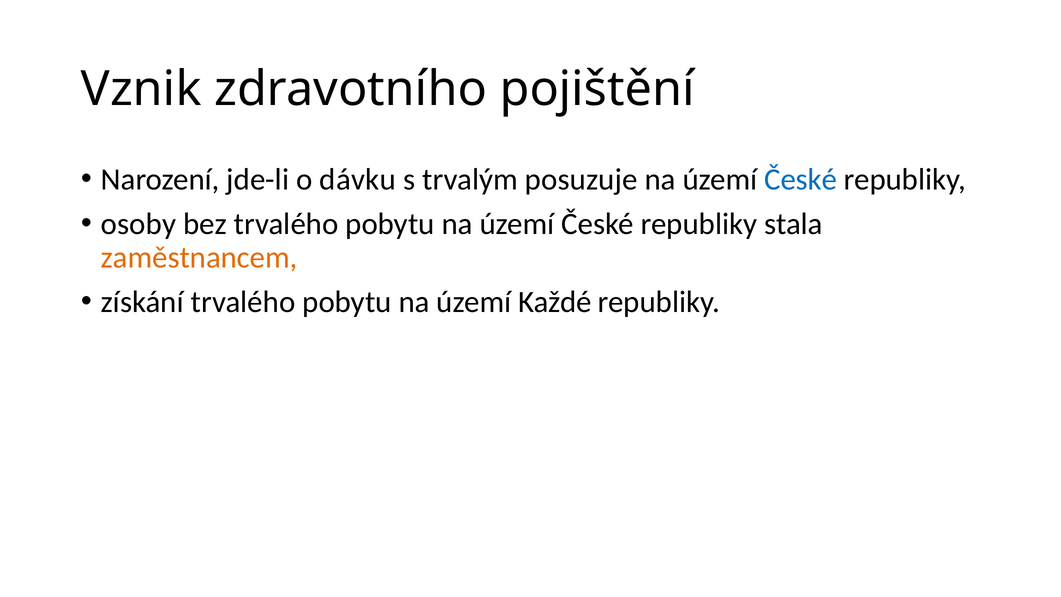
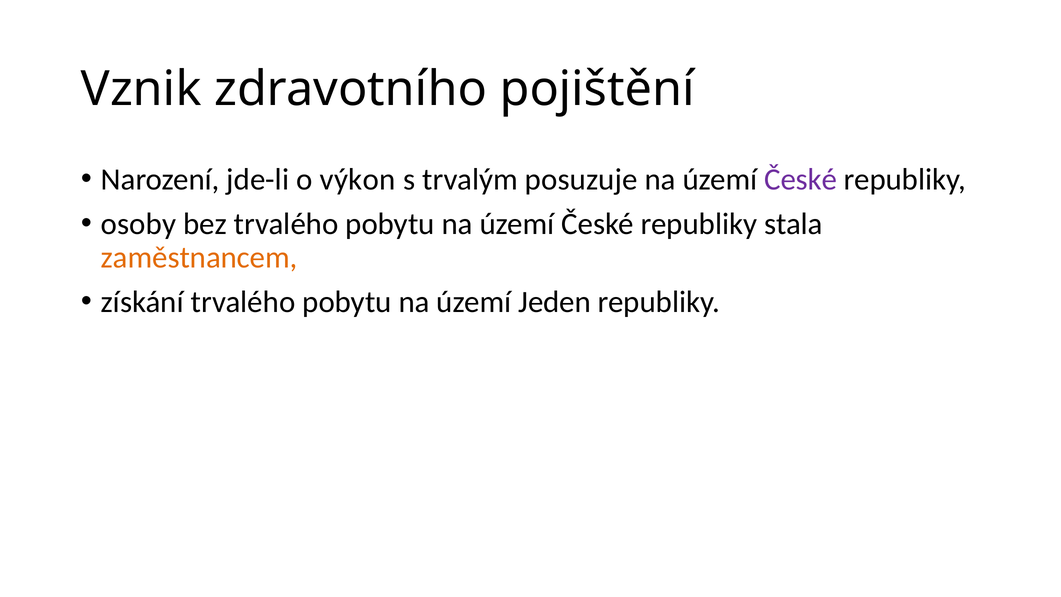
dávku: dávku -> výkon
České at (801, 179) colour: blue -> purple
Každé: Každé -> Jeden
